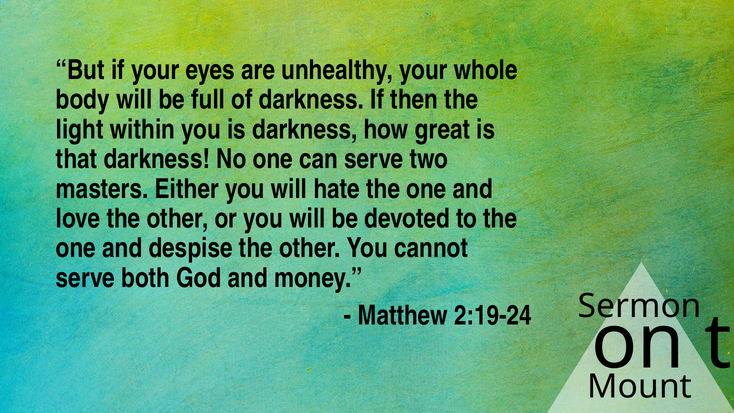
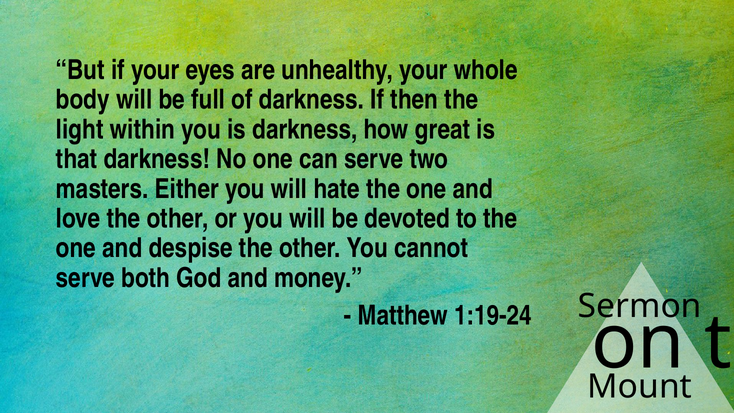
2:19-24: 2:19-24 -> 1:19-24
